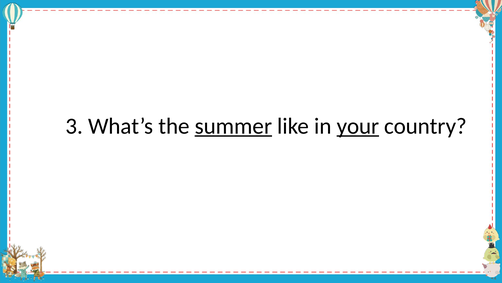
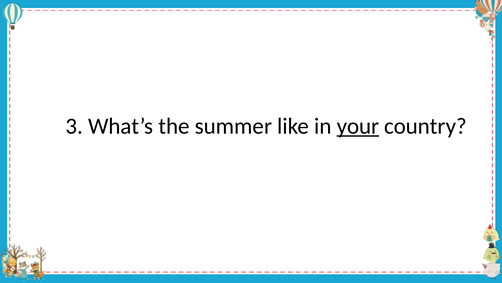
summer underline: present -> none
